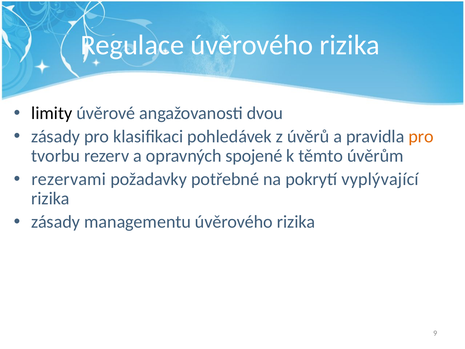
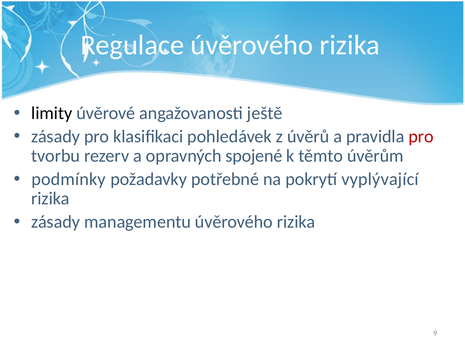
dvou: dvou -> ještě
pro at (421, 136) colour: orange -> red
rezervami: rezervami -> podmínky
